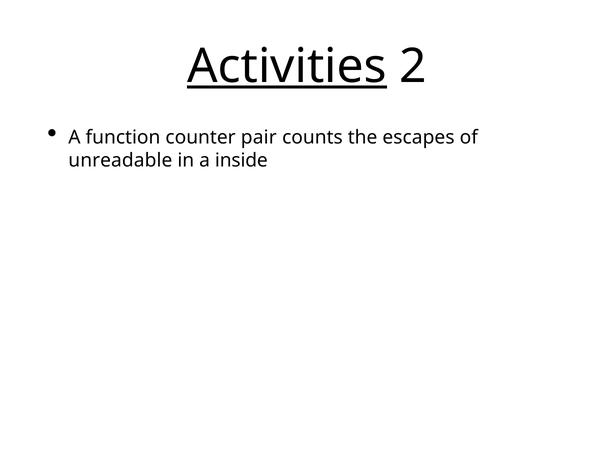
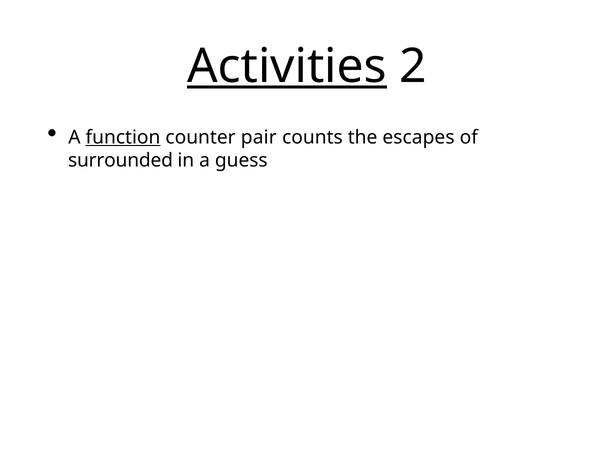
function underline: none -> present
unreadable: unreadable -> surrounded
inside: inside -> guess
